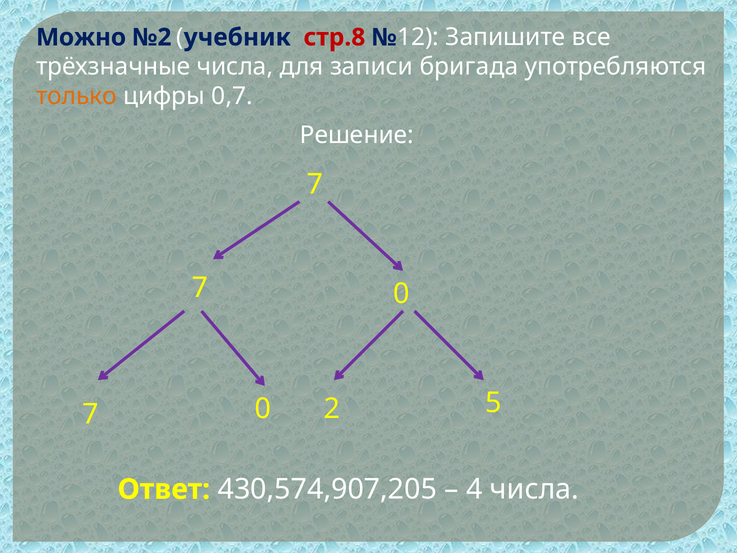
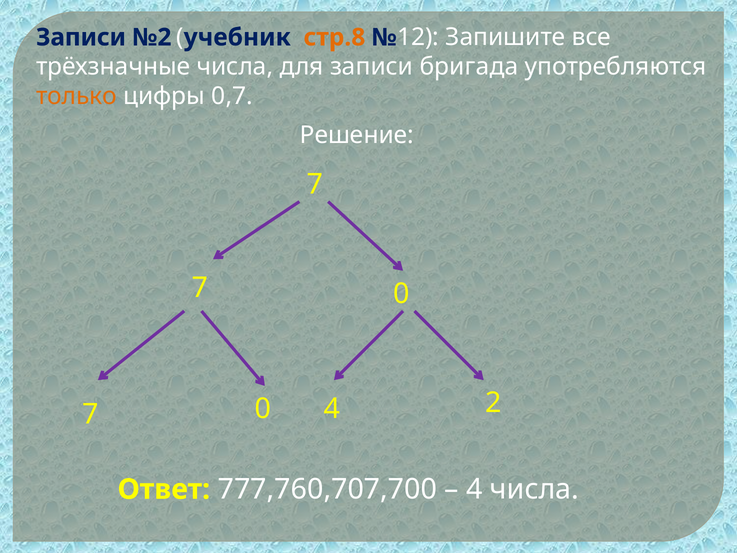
Можно at (81, 37): Можно -> Записи
стр.8 colour: red -> orange
5: 5 -> 2
7 2: 2 -> 4
430,574,907,205: 430,574,907,205 -> 777,760,707,700
